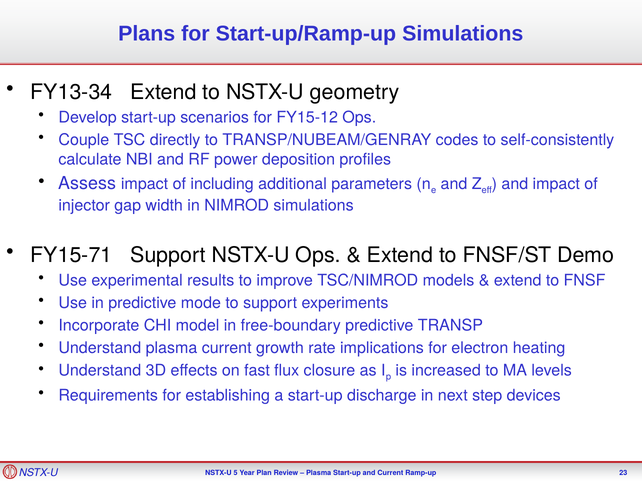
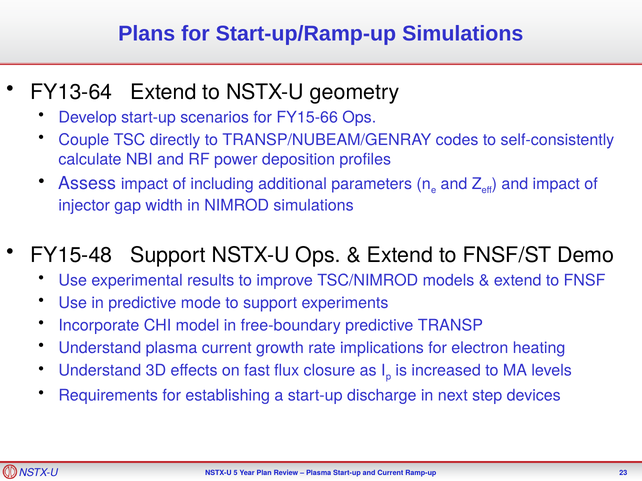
FY13-34: FY13-34 -> FY13-64
FY15-12: FY15-12 -> FY15-66
FY15-71: FY15-71 -> FY15-48
